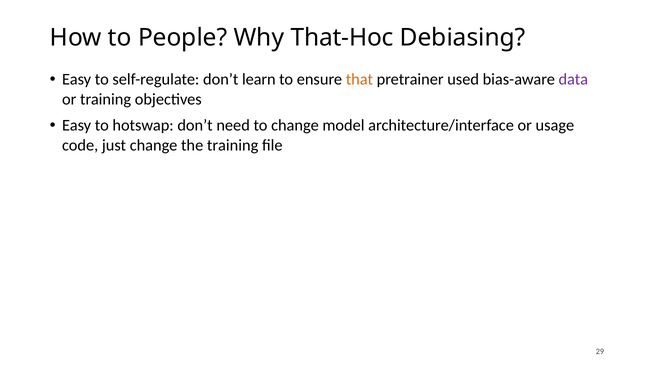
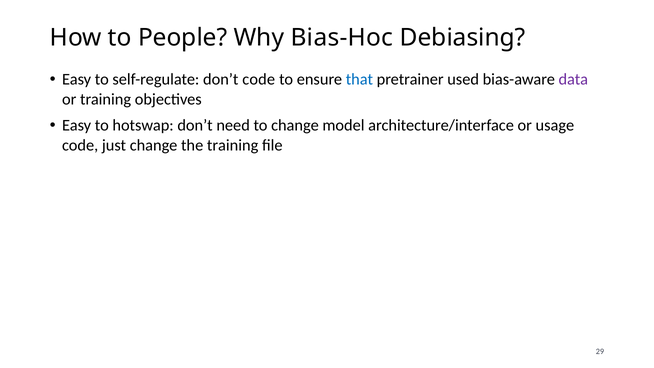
That-Hoc: That-Hoc -> Bias-Hoc
don’t learn: learn -> code
that colour: orange -> blue
